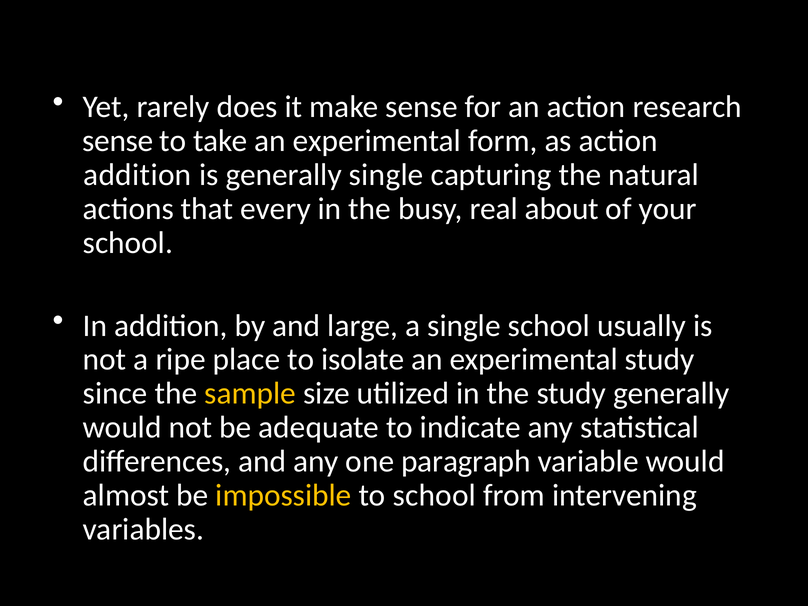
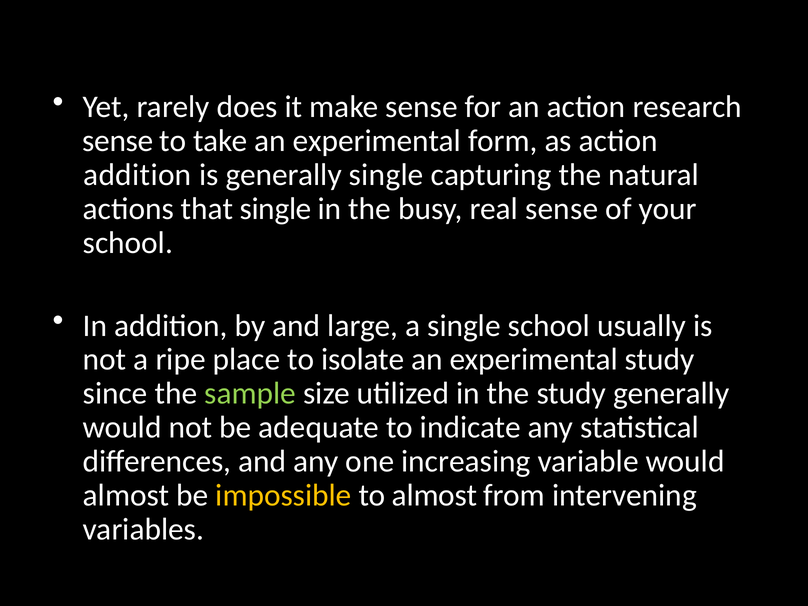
that every: every -> single
real about: about -> sense
sample colour: yellow -> light green
paragraph: paragraph -> increasing
to school: school -> almost
